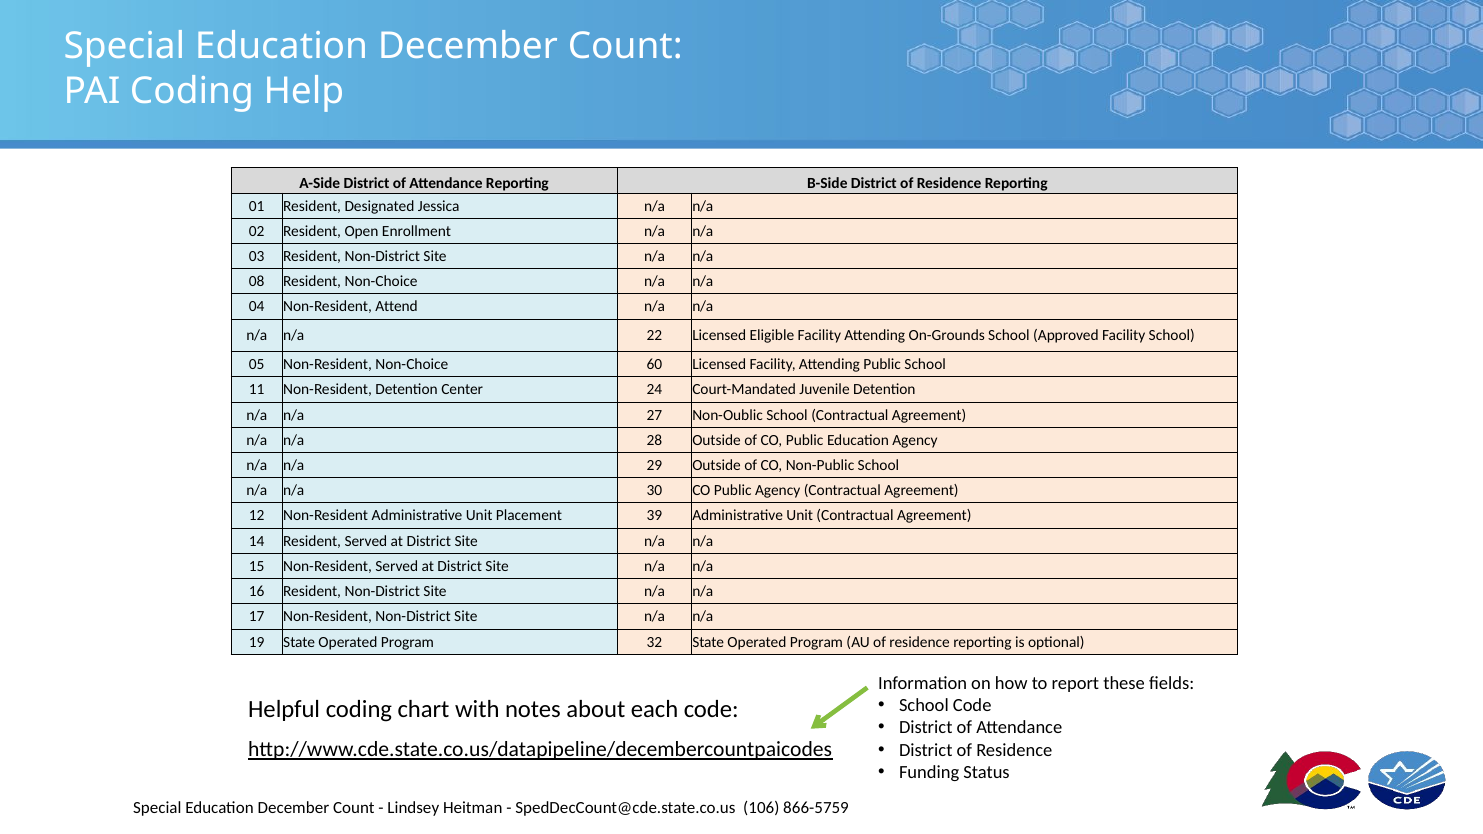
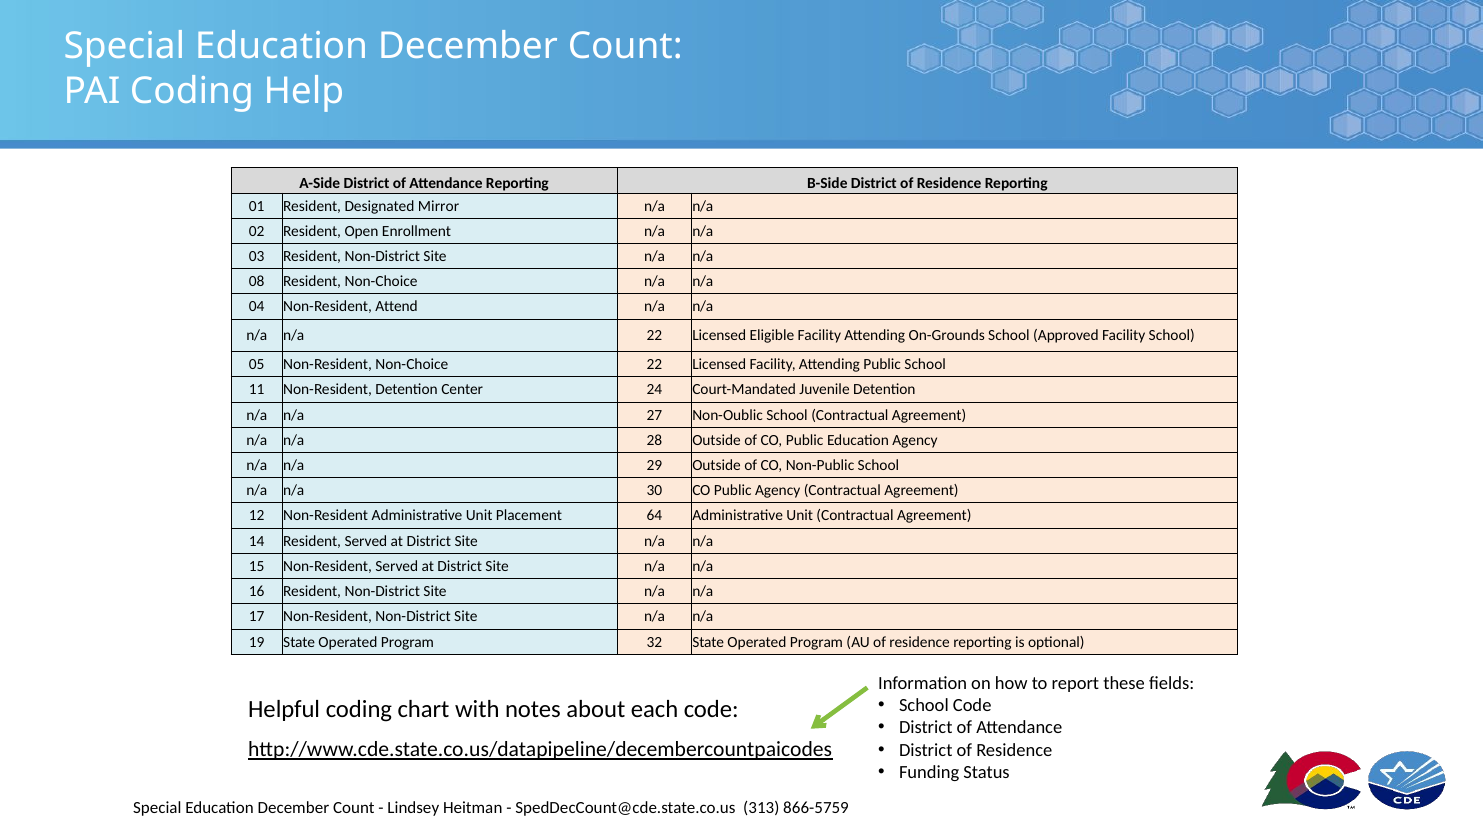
Jessica: Jessica -> Mirror
Non-Choice 60: 60 -> 22
39: 39 -> 64
106: 106 -> 313
